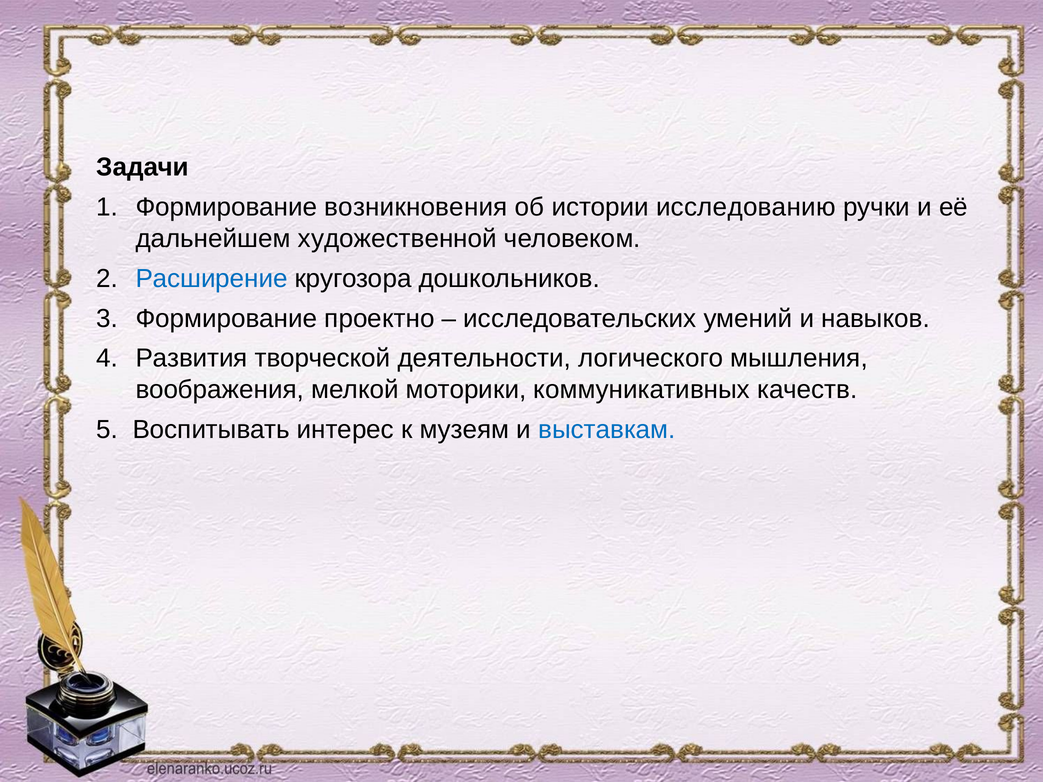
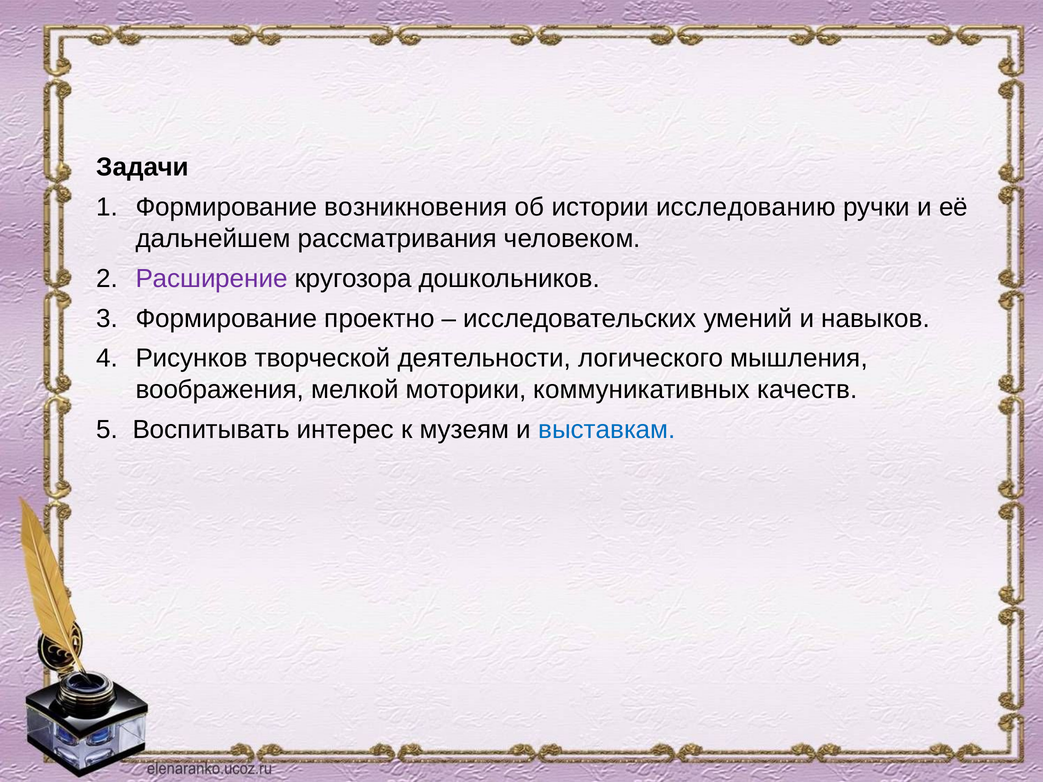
художественной: художественной -> рассматривания
Расширение colour: blue -> purple
Развития: Развития -> Рисунков
